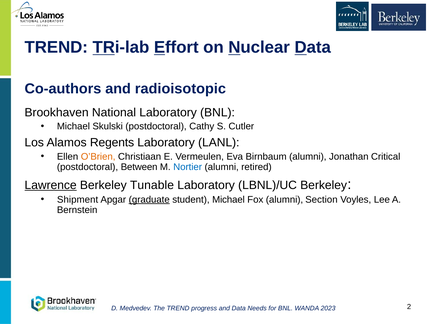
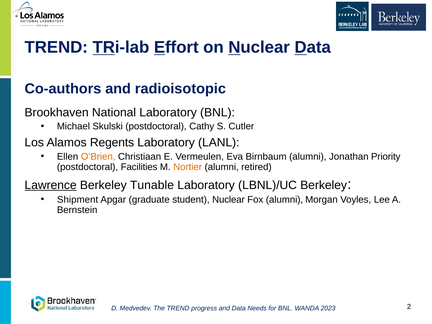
Critical: Critical -> Priority
Between: Between -> Facilities
Nortier colour: blue -> orange
graduate underline: present -> none
student Michael: Michael -> Nuclear
Section: Section -> Morgan
